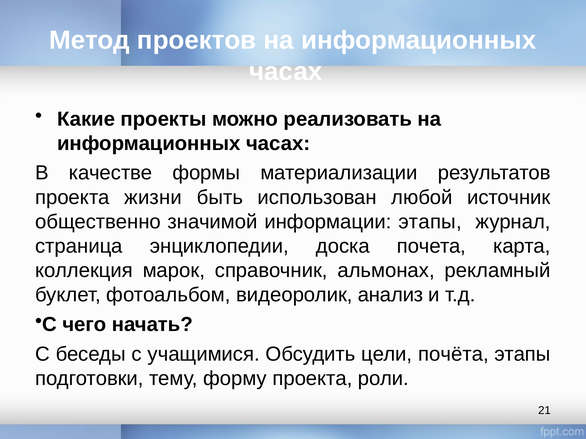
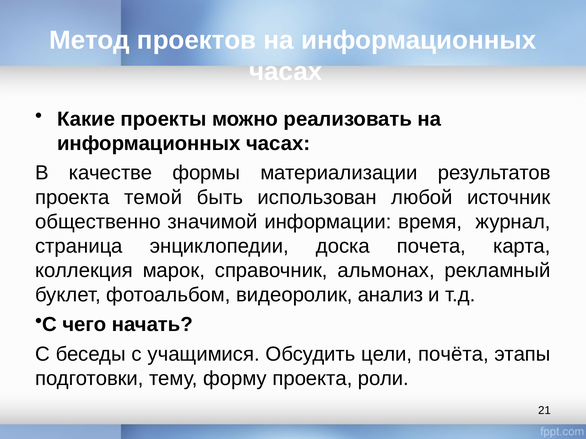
жизни: жизни -> темой
информации этапы: этапы -> время
